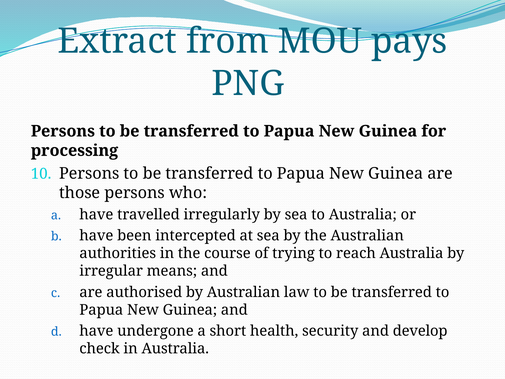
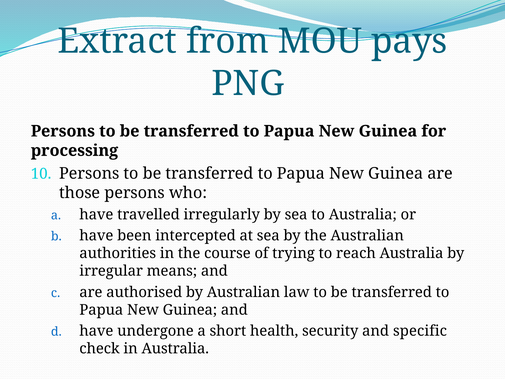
develop: develop -> specific
